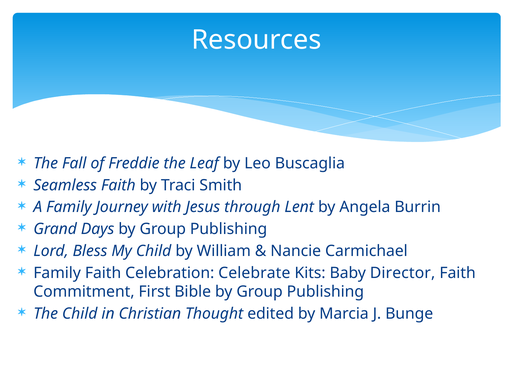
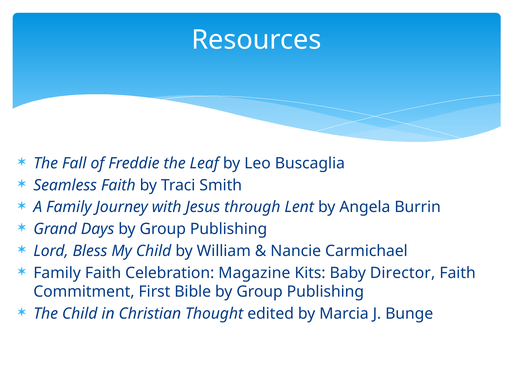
Celebrate: Celebrate -> Magazine
